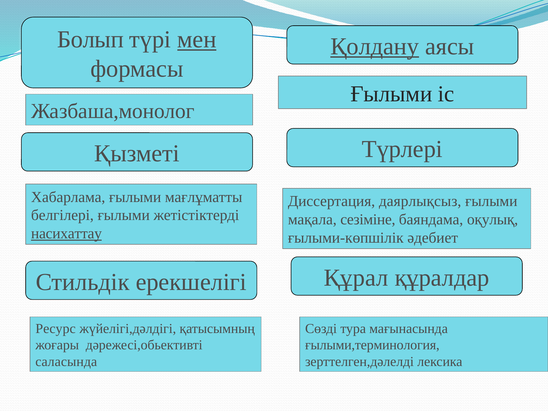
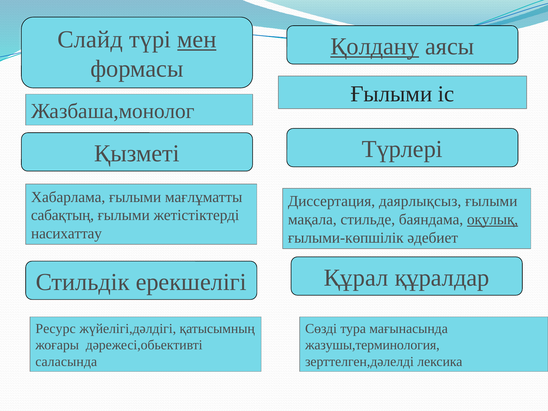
Болып: Болып -> Слайд
белгілері: белгілері -> сабақтың
сезіміне: сезіміне -> стильде
оқулық underline: none -> present
насихаттау underline: present -> none
ғылыми,терминология: ғылыми,терминология -> жазушы,терминология
